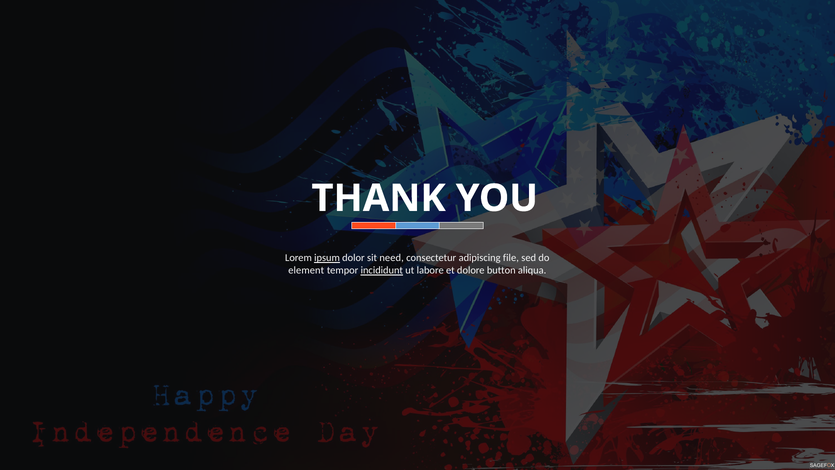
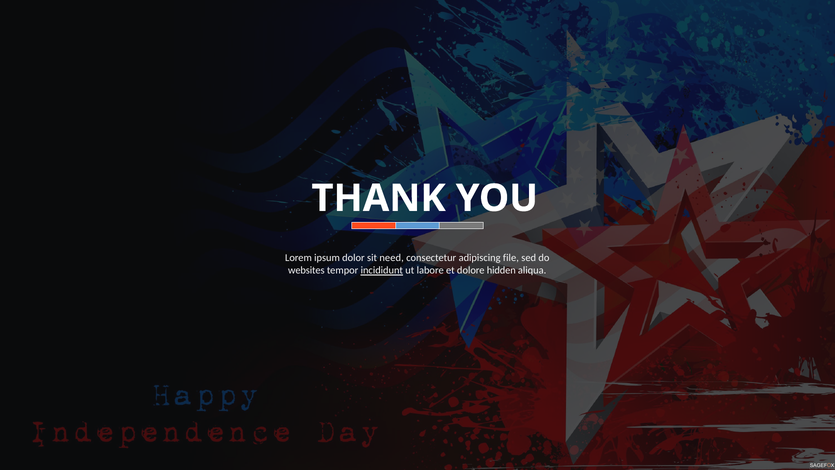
ipsum underline: present -> none
element: element -> websites
button: button -> hidden
